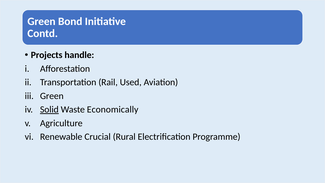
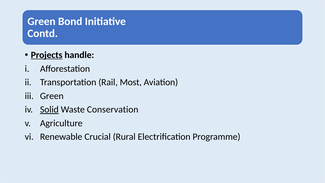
Projects underline: none -> present
Used: Used -> Most
Economically: Economically -> Conservation
